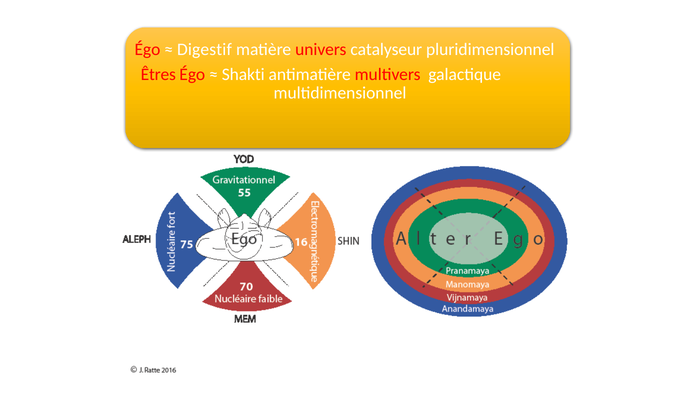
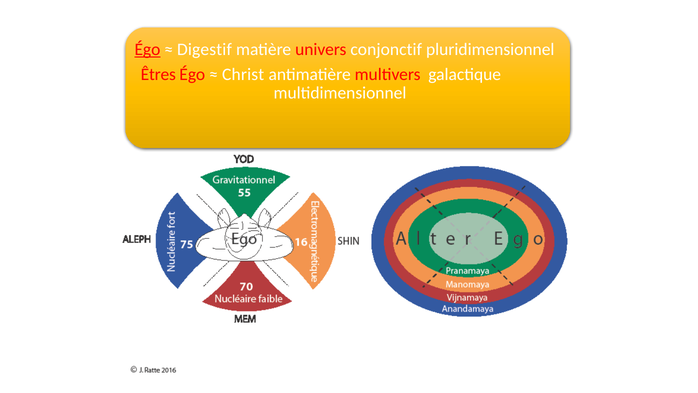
Égo at (147, 49) underline: none -> present
catalyseur: catalyseur -> conjonctif
Shakti: Shakti -> Christ
